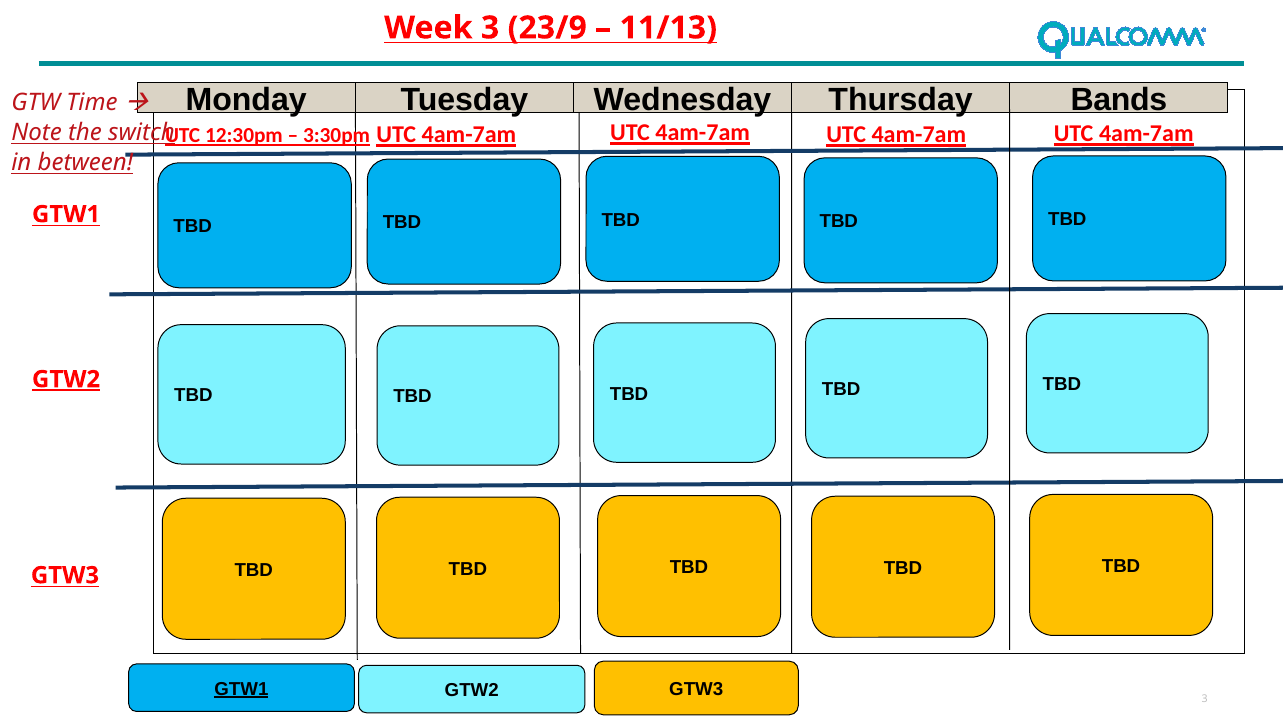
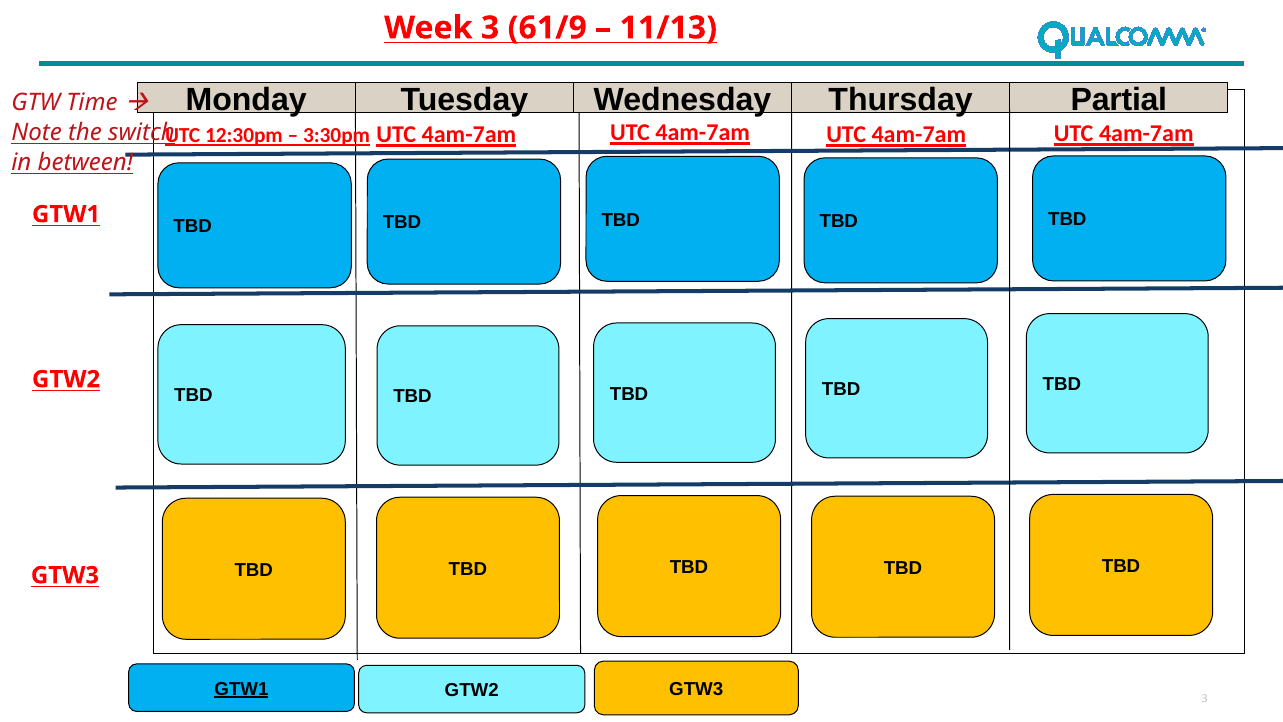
23/9: 23/9 -> 61/9
Bands: Bands -> Partial
GTW2 at (66, 379) underline: present -> none
